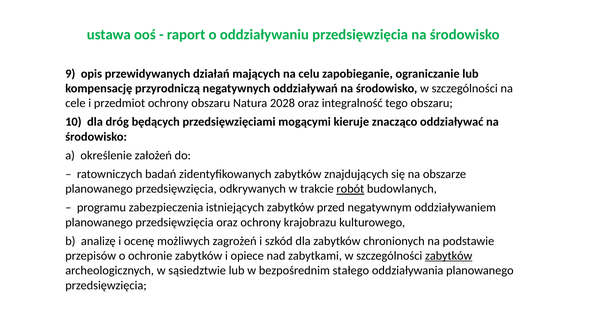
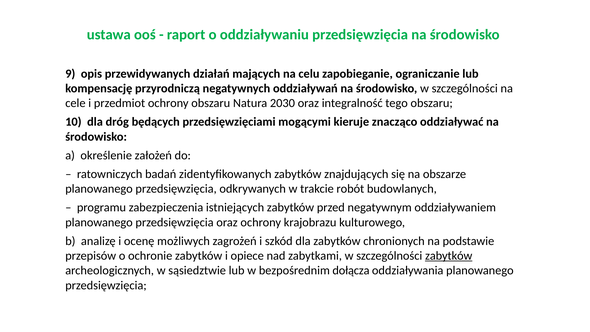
2028: 2028 -> 2030
robót underline: present -> none
stałego: stałego -> dołącza
